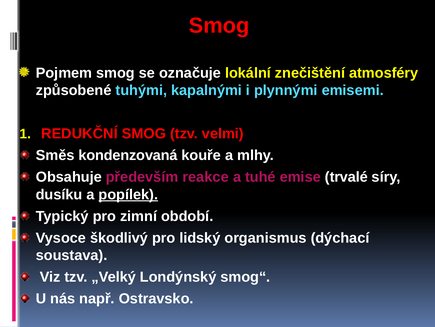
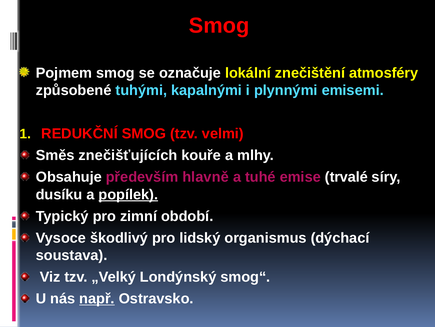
kondenzovaná: kondenzovaná -> znečišťujících
reakce: reakce -> hlavně
např underline: none -> present
